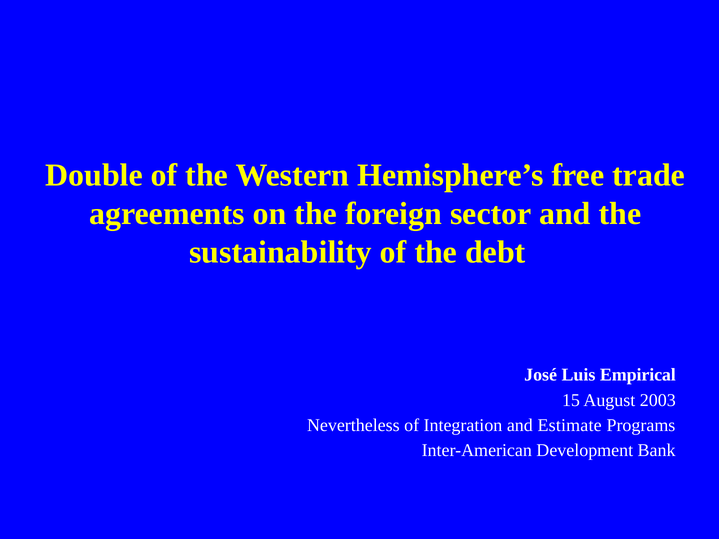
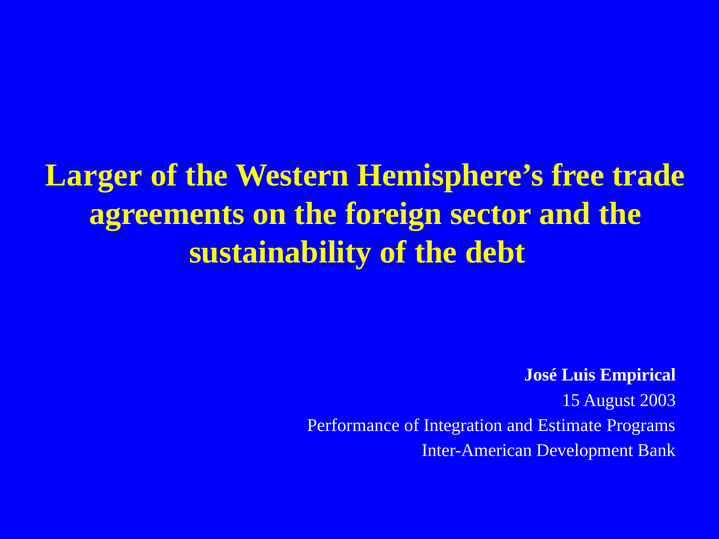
Double: Double -> Larger
Nevertheless: Nevertheless -> Performance
